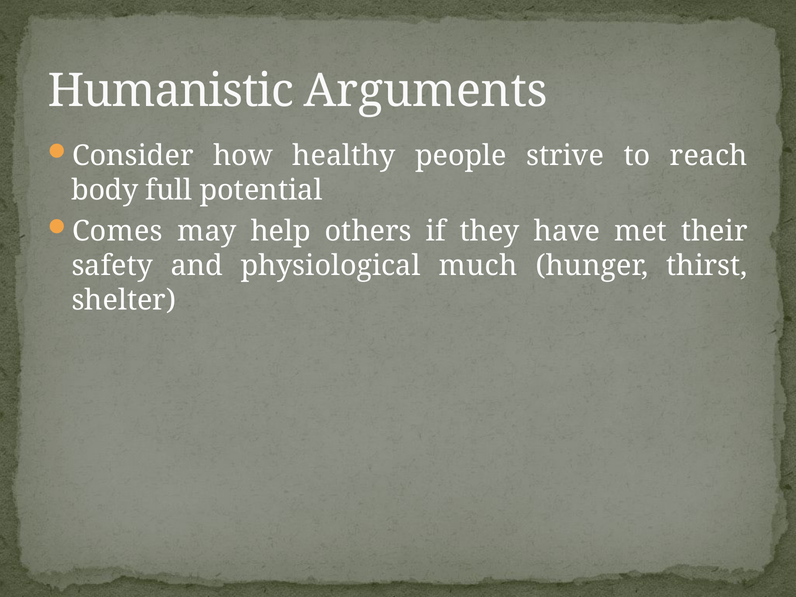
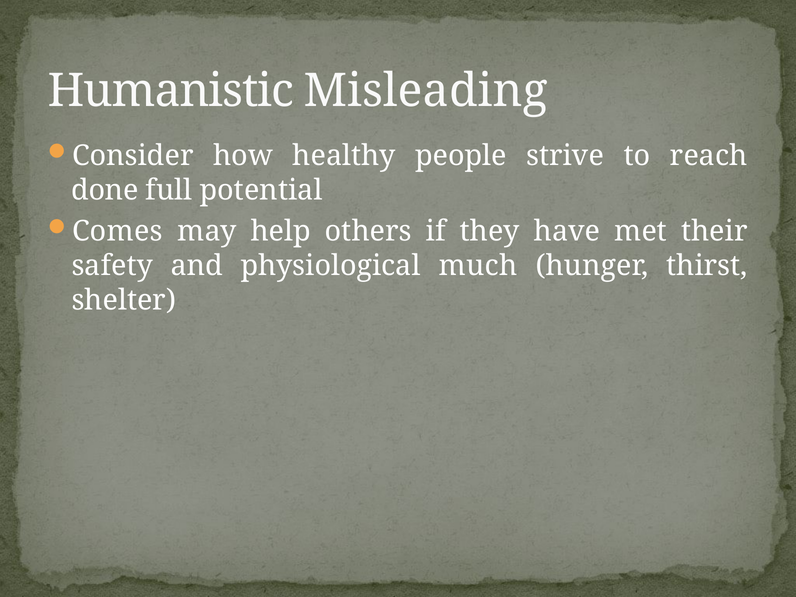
Arguments: Arguments -> Misleading
body: body -> done
